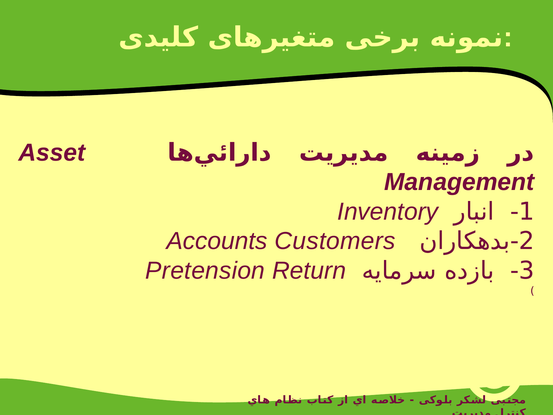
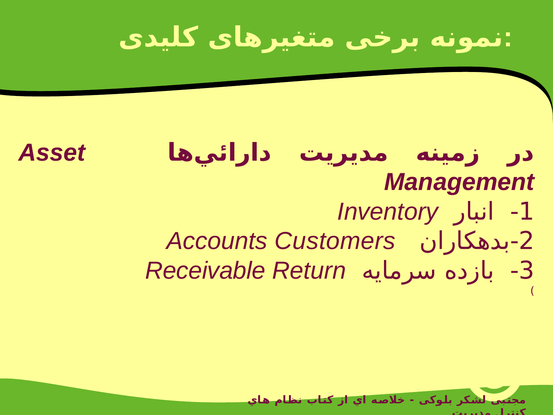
Pretension: Pretension -> Receivable
